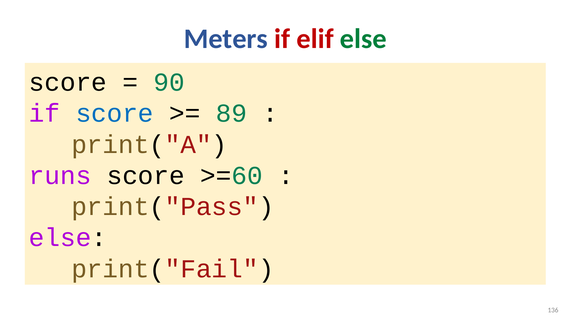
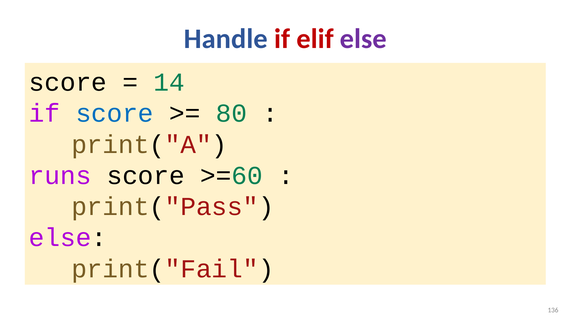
Meters: Meters -> Handle
else at (363, 39) colour: green -> purple
90: 90 -> 14
89: 89 -> 80
